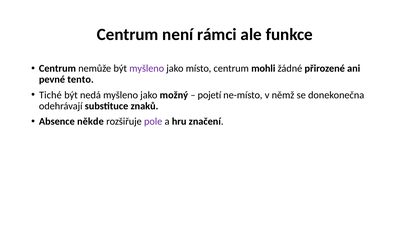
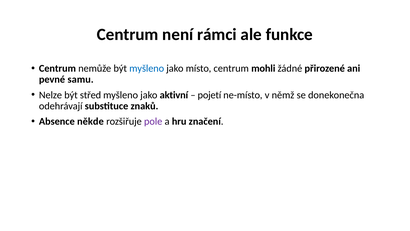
myšleno at (147, 68) colour: purple -> blue
tento: tento -> samu
Tiché: Tiché -> Nelze
nedá: nedá -> střed
možný: možný -> aktivní
